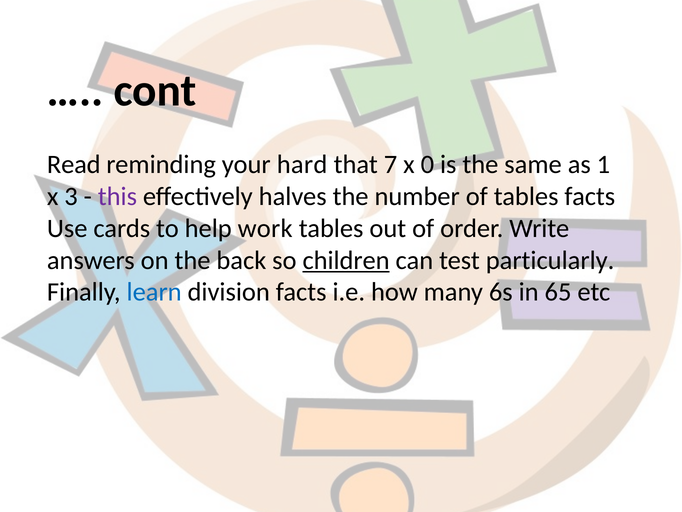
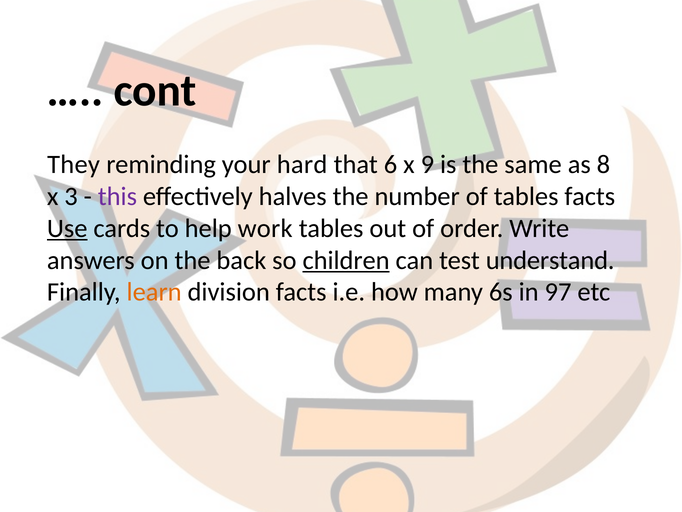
Read: Read -> They
7: 7 -> 6
0: 0 -> 9
1: 1 -> 8
Use underline: none -> present
particularly: particularly -> understand
learn colour: blue -> orange
65: 65 -> 97
